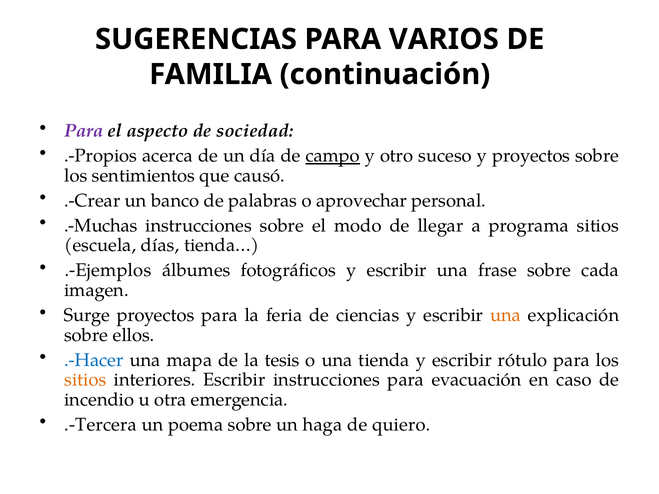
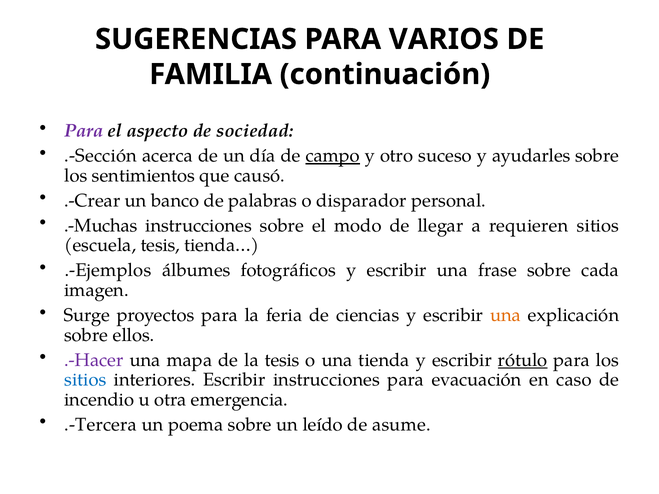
.-Propios: .-Propios -> .-Sección
y proyectos: proyectos -> ayudarles
aprovechar: aprovechar -> disparador
programa: programa -> requieren
escuela días: días -> tesis
.-Hacer colour: blue -> purple
rótulo underline: none -> present
sitios at (85, 380) colour: orange -> blue
haga: haga -> leído
quiero: quiero -> asume
